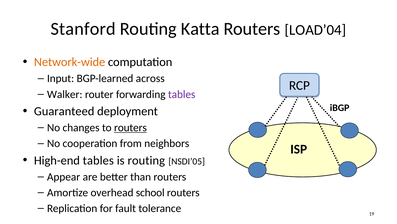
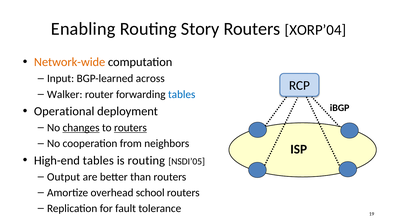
Stanford: Stanford -> Enabling
Katta: Katta -> Story
LOAD’04: LOAD’04 -> XORP’04
tables at (182, 94) colour: purple -> blue
Guaranteed: Guaranteed -> Operational
changes underline: none -> present
Appear: Appear -> Output
